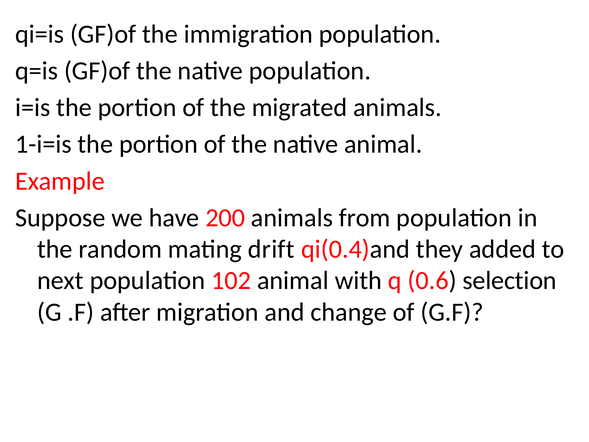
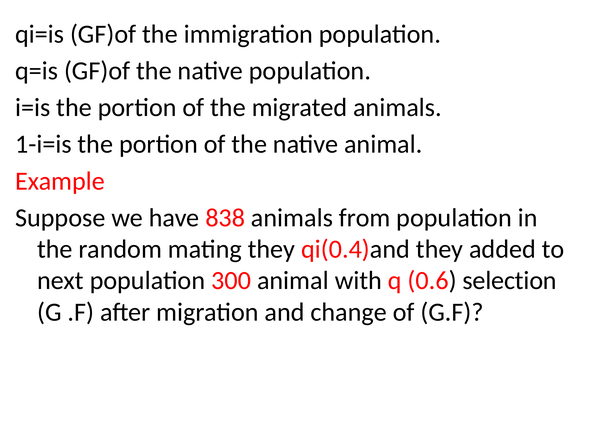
200: 200 -> 838
mating drift: drift -> they
102: 102 -> 300
